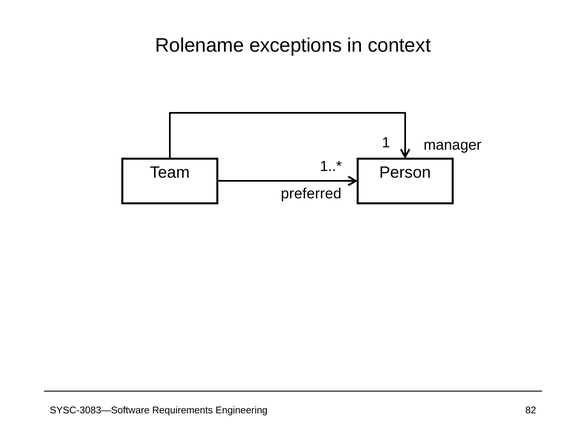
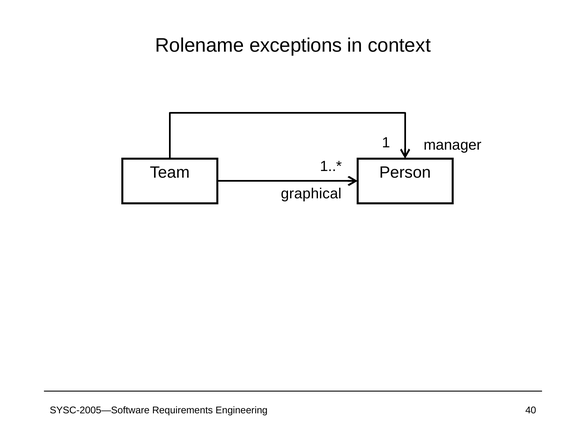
preferred: preferred -> graphical
SYSC-3083—Software: SYSC-3083—Software -> SYSC-2005—Software
82: 82 -> 40
